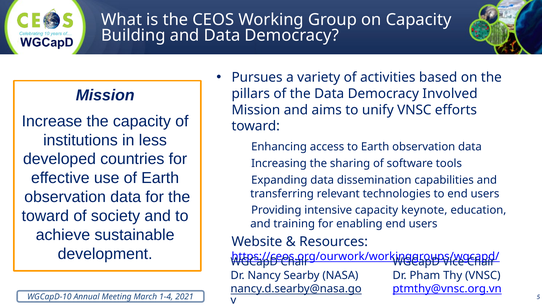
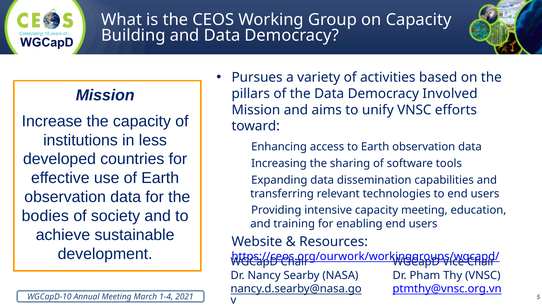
capacity keynote: keynote -> meeting
toward at (45, 216): toward -> bodies
